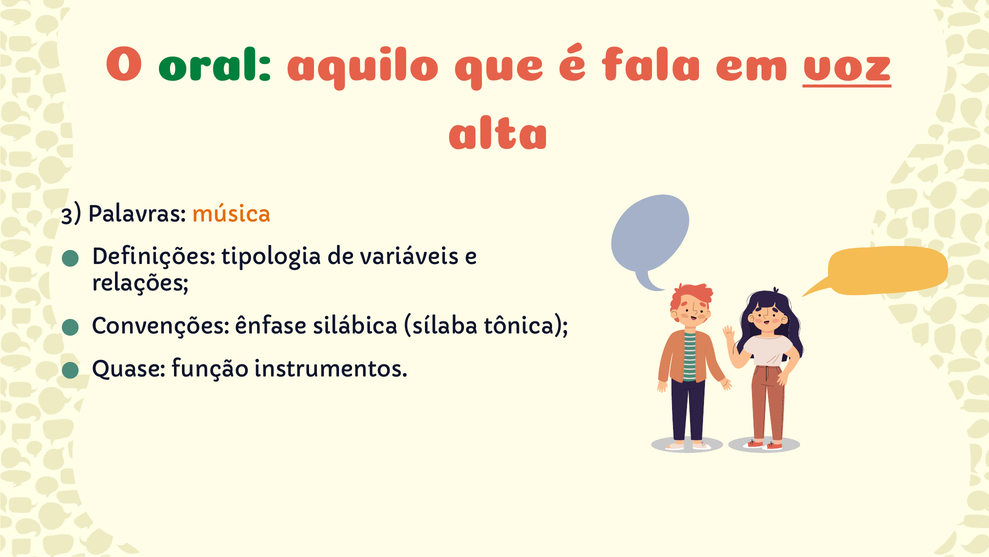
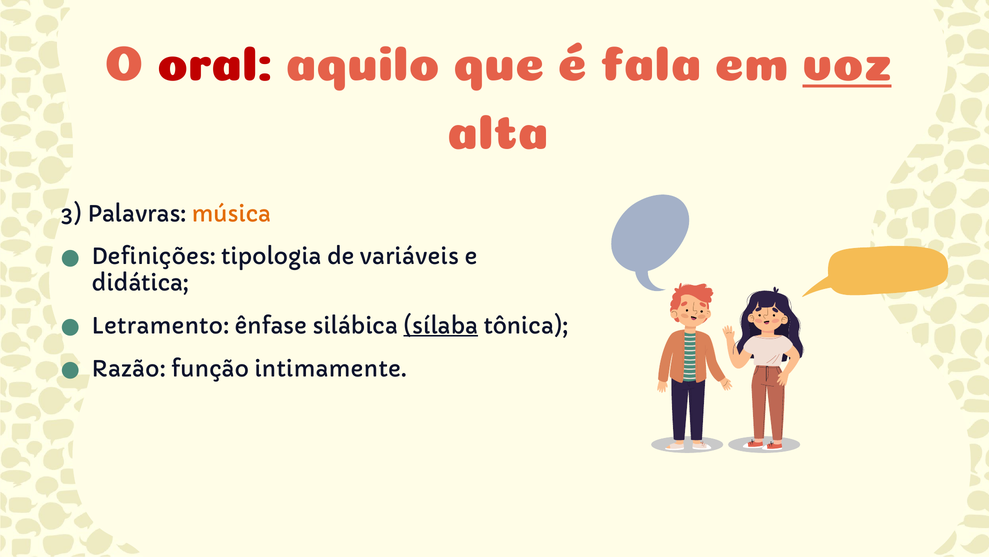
oral colour: green -> red
relações: relações -> didática
Convenções: Convenções -> Letramento
sílaba underline: none -> present
Quase: Quase -> Razão
instrumentos: instrumentos -> intimamente
